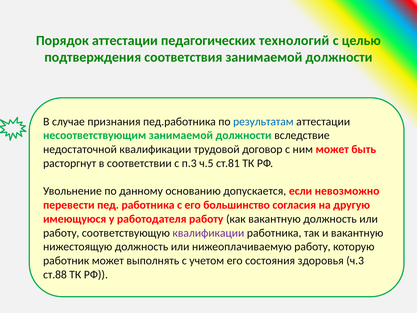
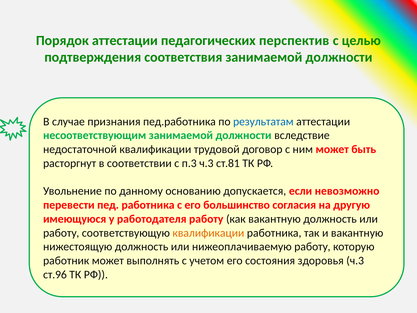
технологий: технологий -> перспектив
п.3 ч.5: ч.5 -> ч.3
квалификации at (208, 233) colour: purple -> orange
ст.88: ст.88 -> ст.96
